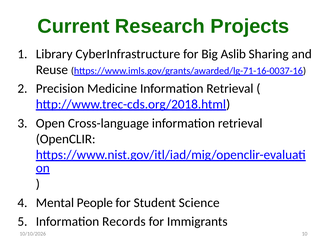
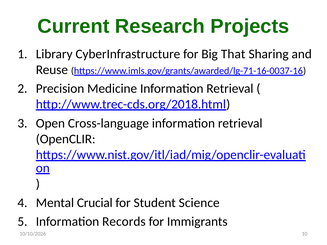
Aslib: Aslib -> That
People: People -> Crucial
